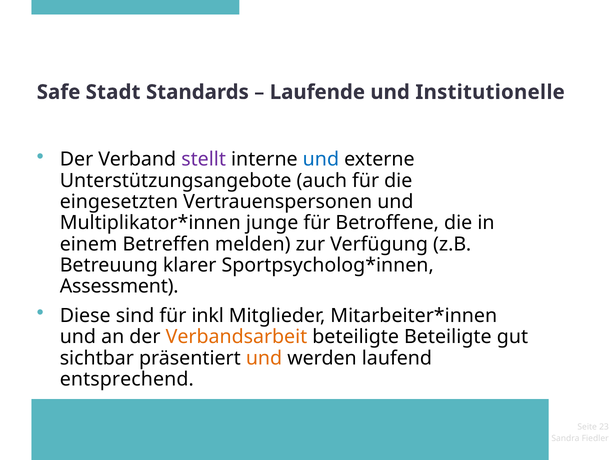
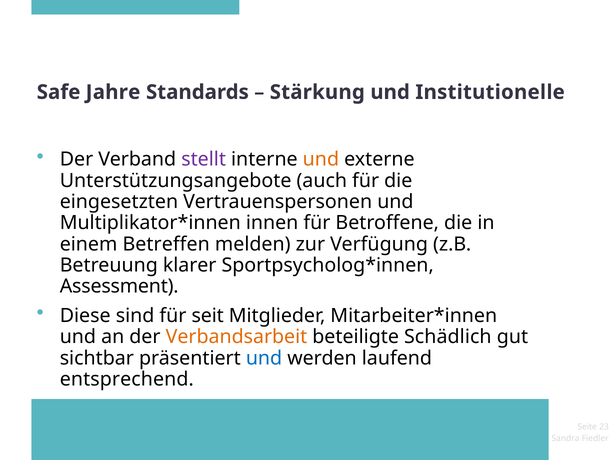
Stadt: Stadt -> Jahre
Laufende: Laufende -> Stärkung
und at (321, 160) colour: blue -> orange
junge: junge -> innen
inkl: inkl -> seit
beteiligte Beteiligte: Beteiligte -> Schädlich
und at (264, 358) colour: orange -> blue
